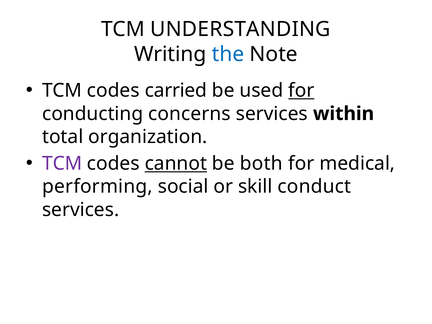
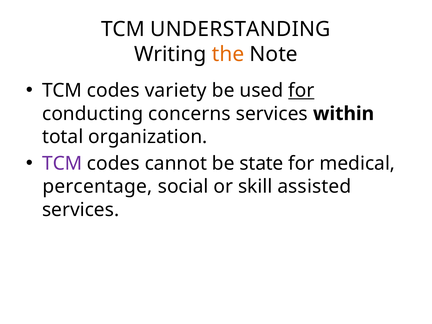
the colour: blue -> orange
carried: carried -> variety
cannot underline: present -> none
both: both -> state
performing: performing -> percentage
conduct: conduct -> assisted
